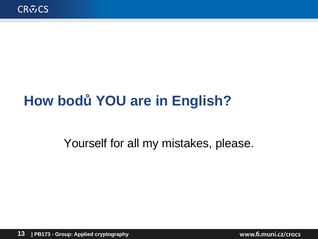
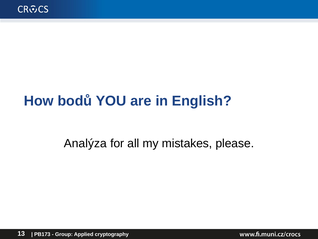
Yourself: Yourself -> Analýza
